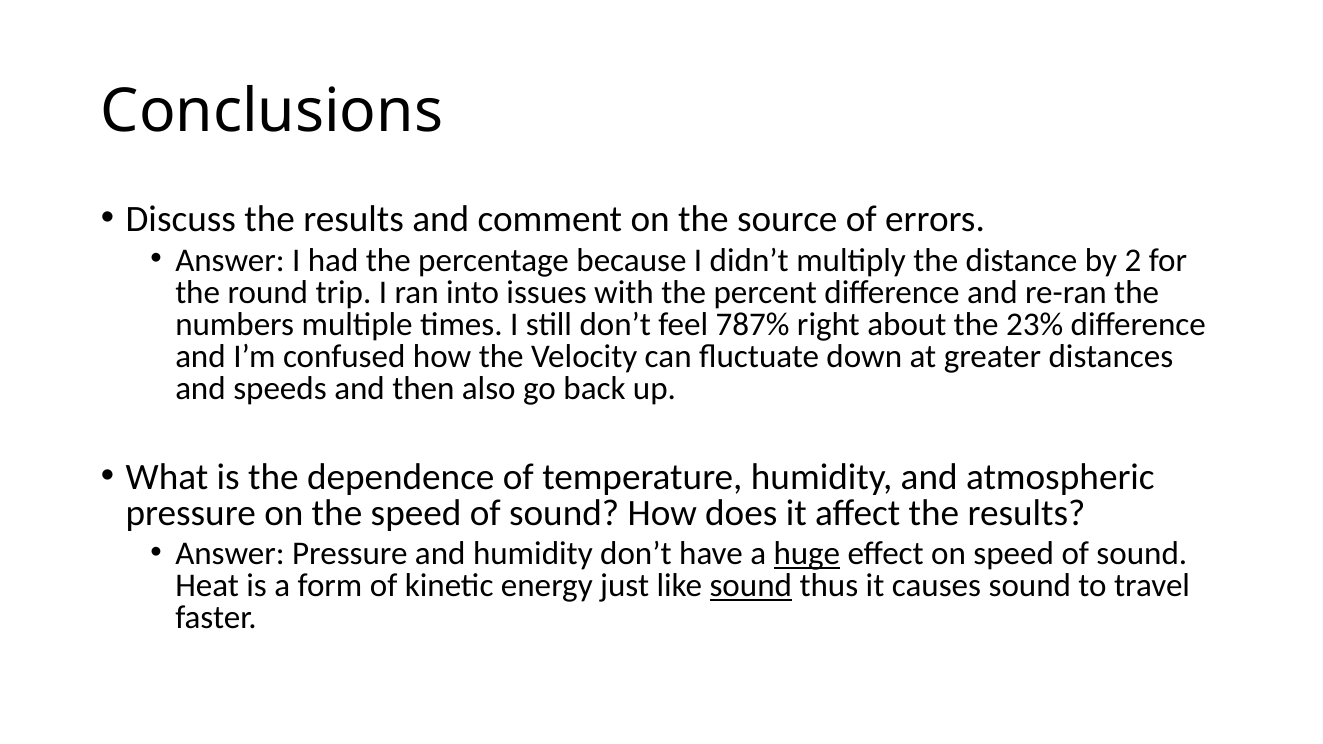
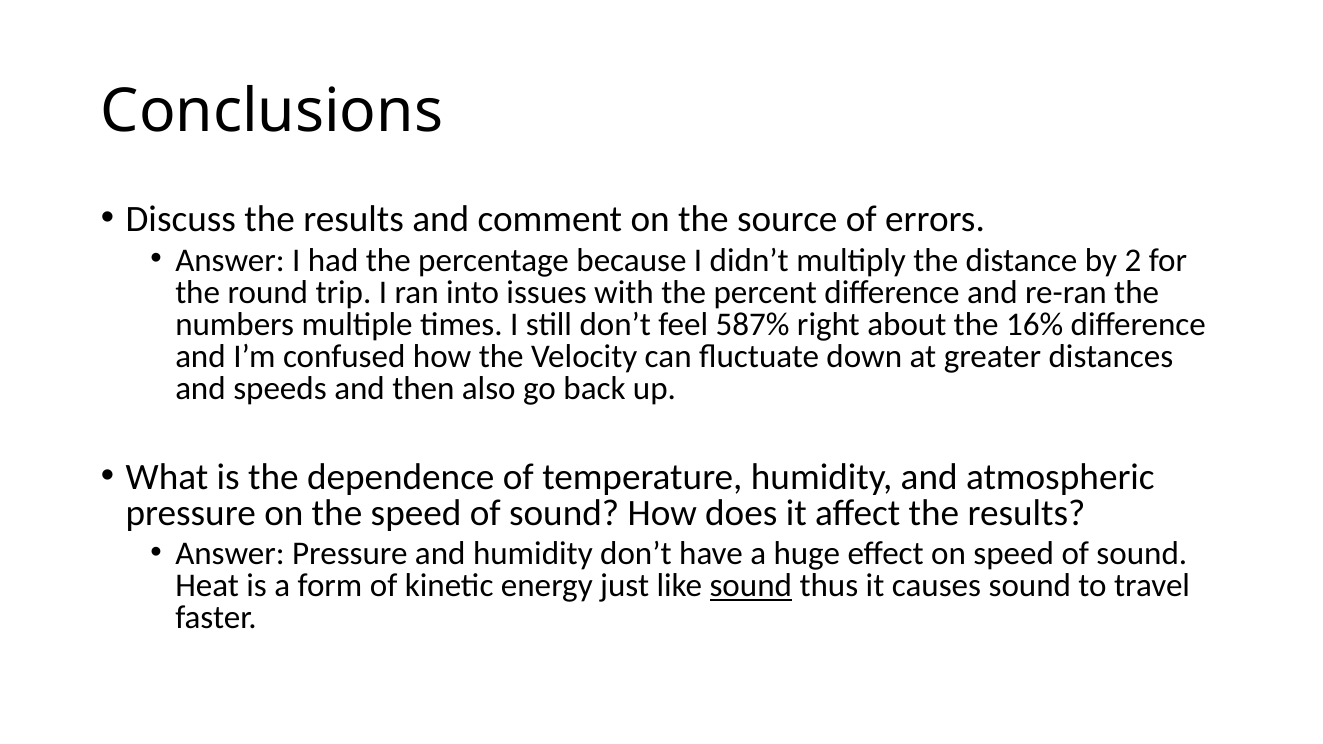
787%: 787% -> 587%
23%: 23% -> 16%
huge underline: present -> none
